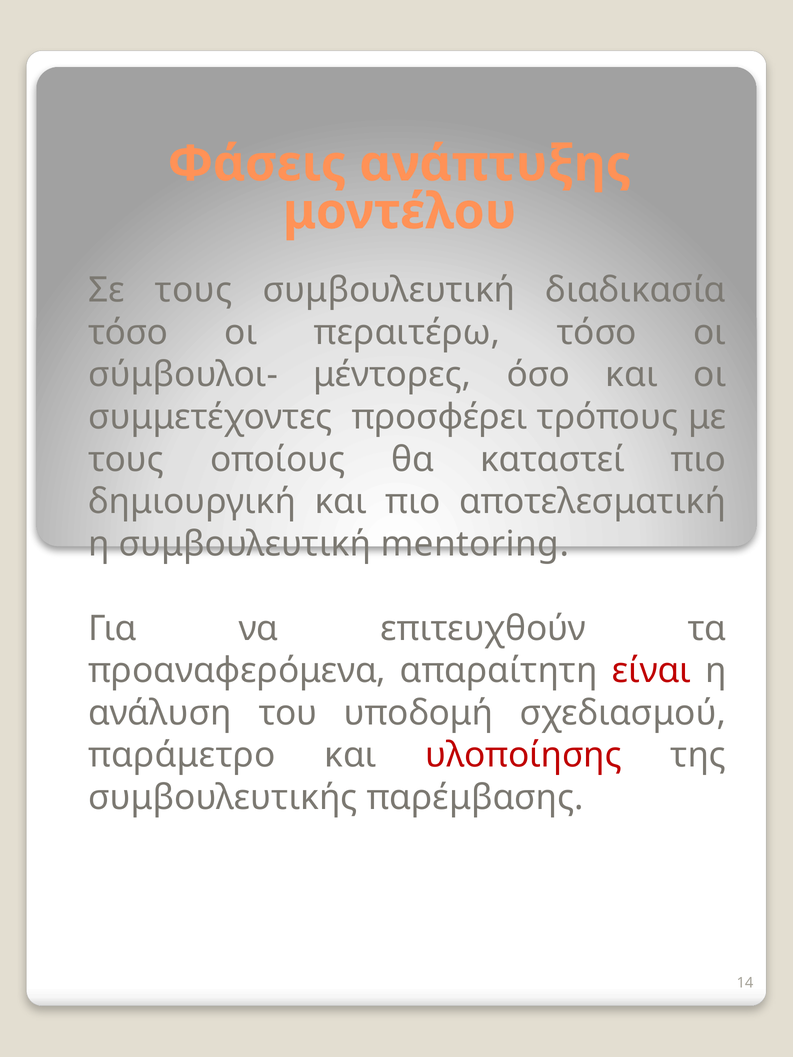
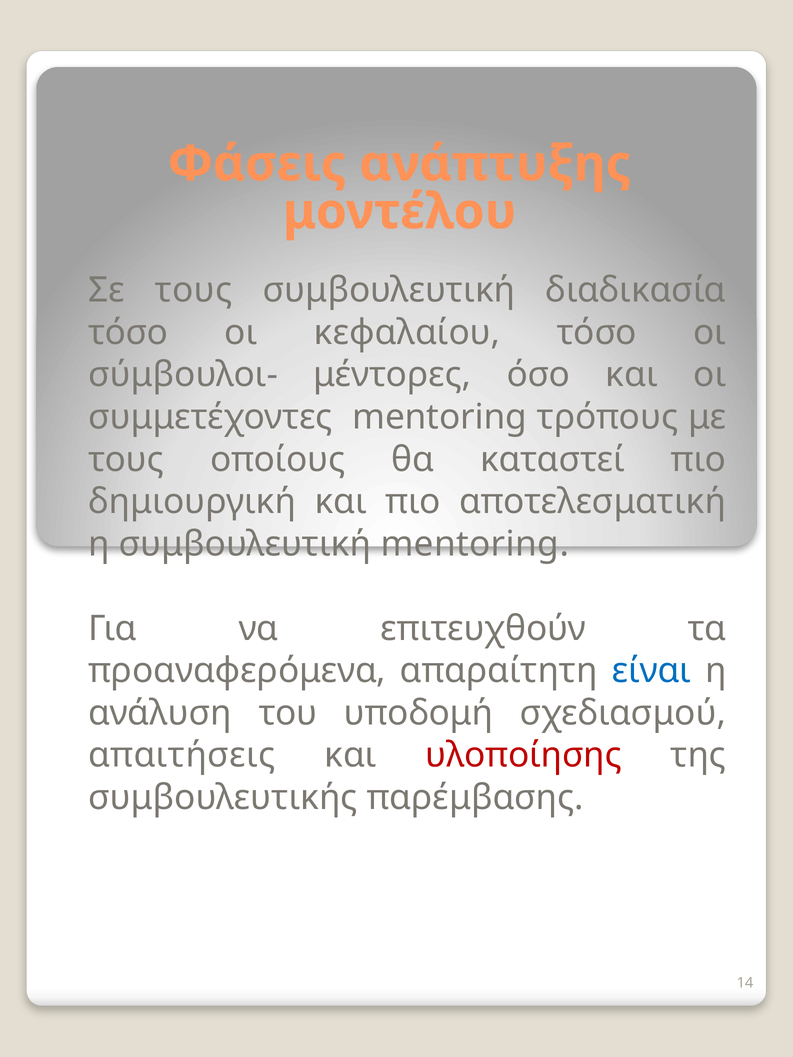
περαιτέρω: περαιτέρω -> κεφαλαίου
συμμετέχοντες προσφέρει: προσφέρει -> mentoring
είναι colour: red -> blue
παράμετρο: παράμετρο -> απαιτήσεις
